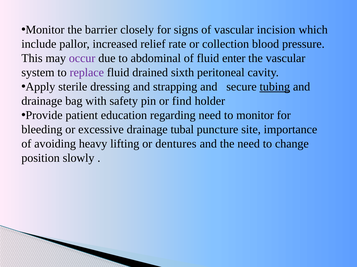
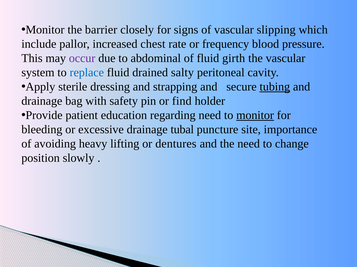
incision: incision -> slipping
relief: relief -> chest
collection: collection -> frequency
enter: enter -> girth
replace colour: purple -> blue
sixth: sixth -> salty
monitor at (255, 116) underline: none -> present
